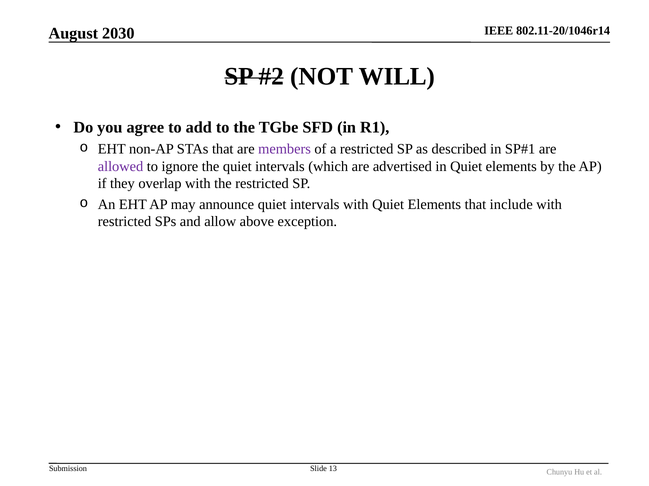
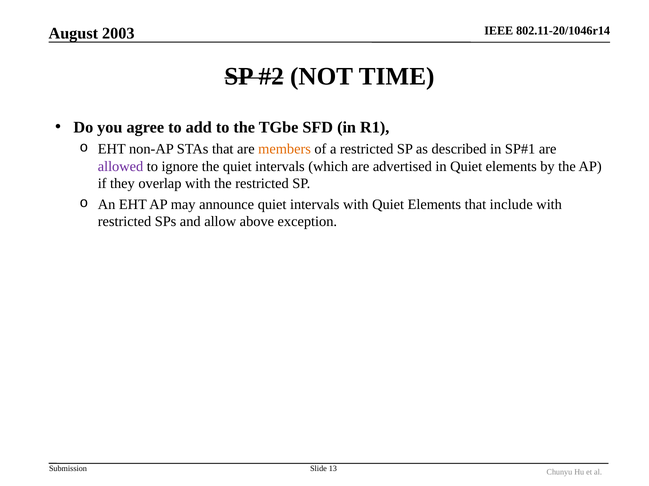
2030: 2030 -> 2003
WILL: WILL -> TIME
members colour: purple -> orange
